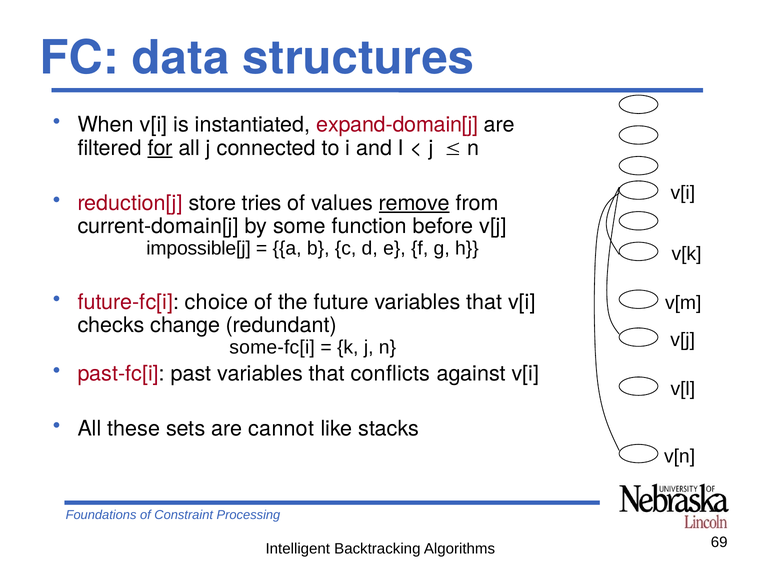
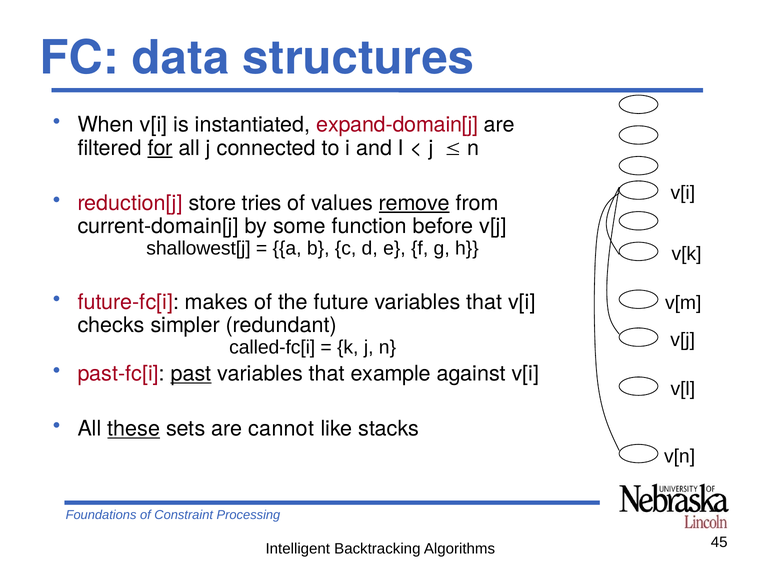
impossible[j: impossible[j -> shallowest[j
choice: choice -> makes
change: change -> simpler
some-fc[i: some-fc[i -> called-fc[i
past underline: none -> present
conflicts: conflicts -> example
these underline: none -> present
69: 69 -> 45
